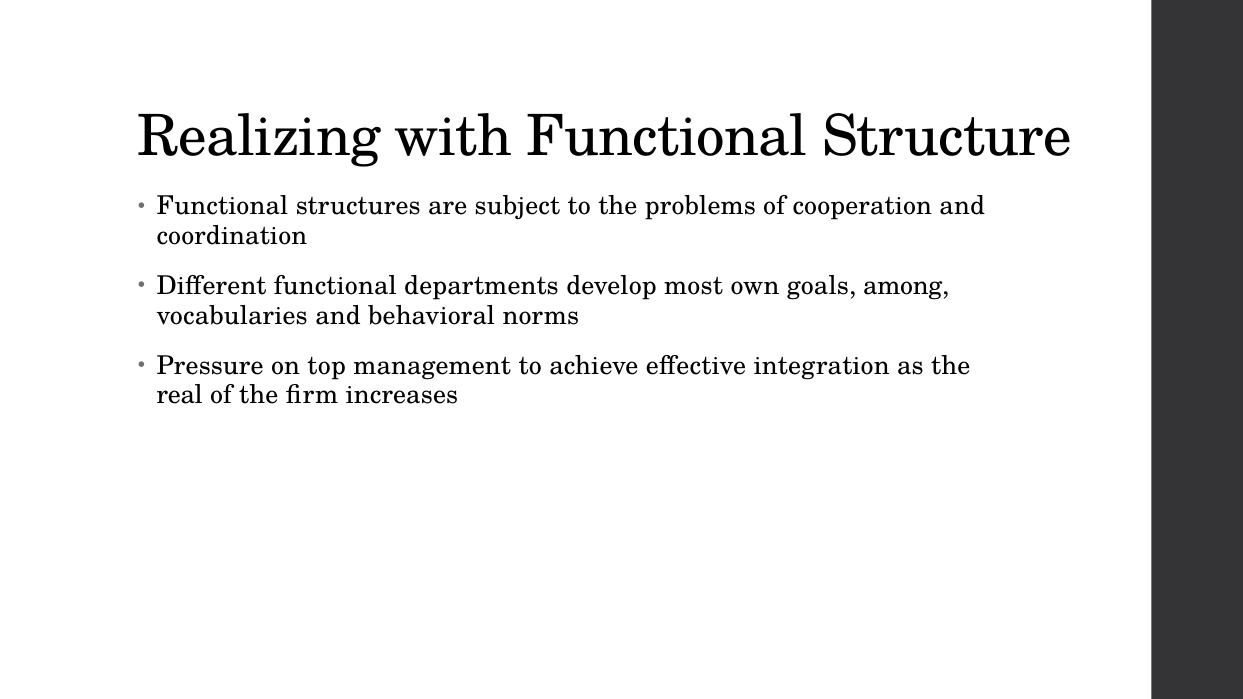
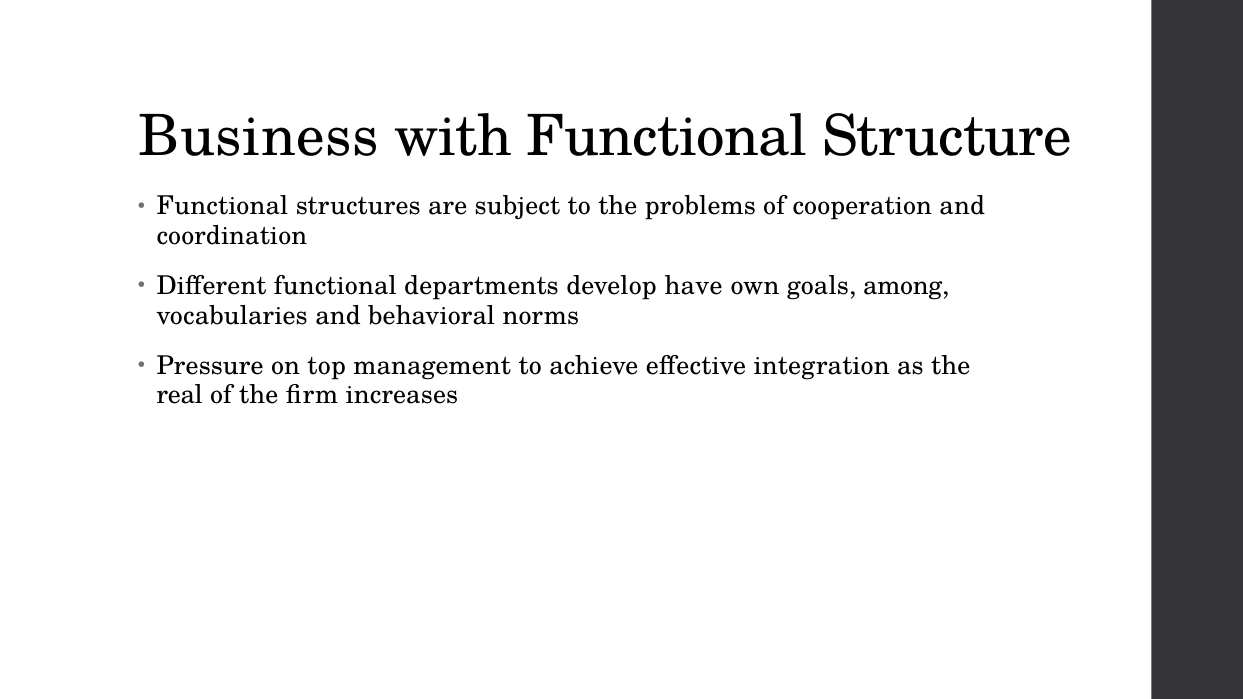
Realizing: Realizing -> Business
most: most -> have
